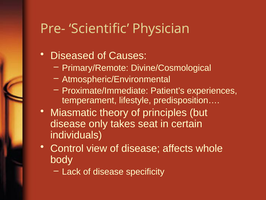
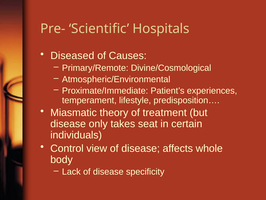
Physician: Physician -> Hospitals
principles: principles -> treatment
